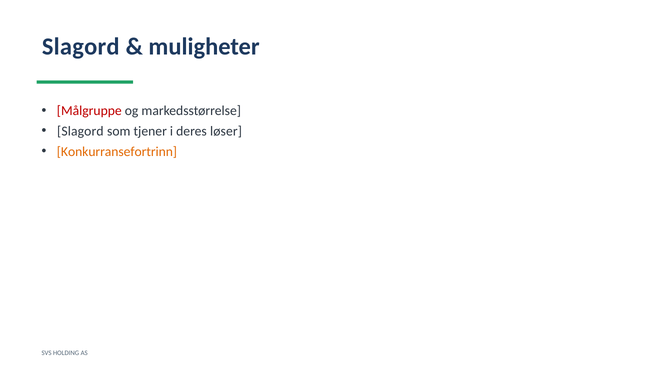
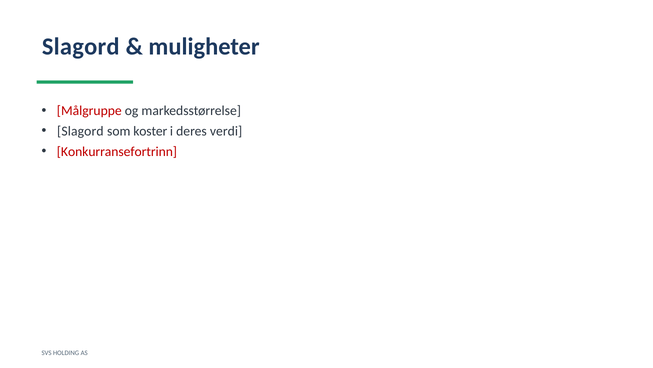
tjener: tjener -> koster
løser: løser -> verdi
Konkurransefortrinn colour: orange -> red
